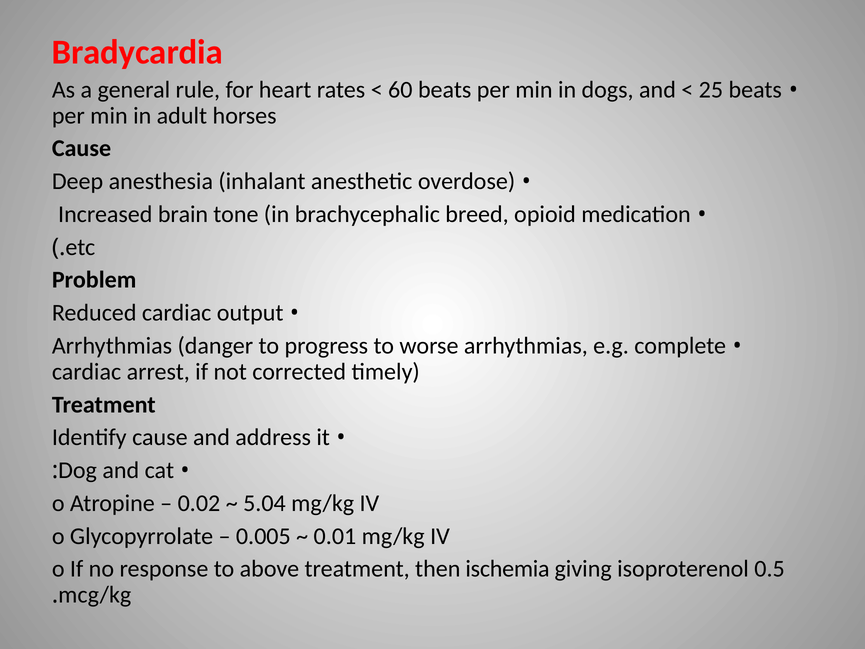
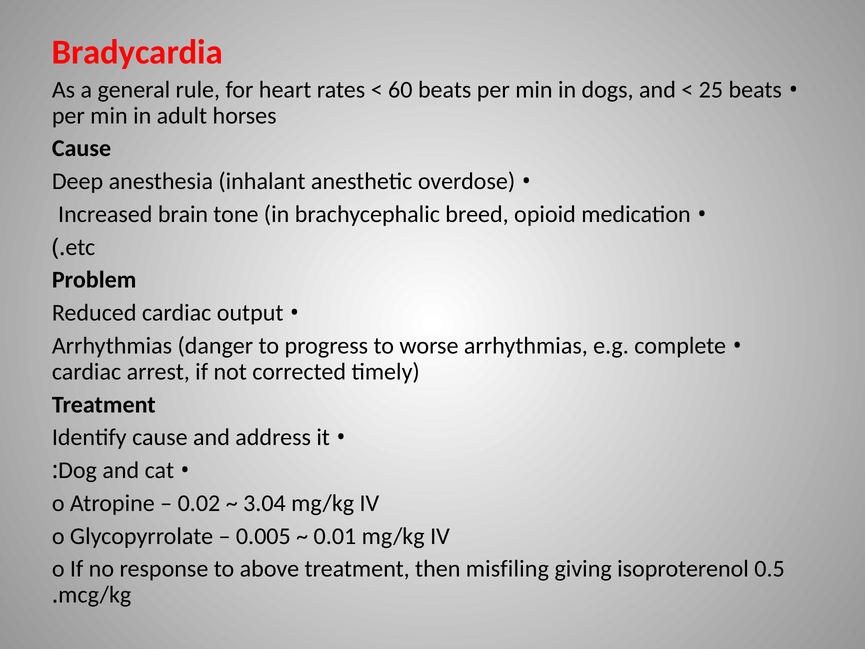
5.04: 5.04 -> 3.04
ischemia: ischemia -> misfiling
